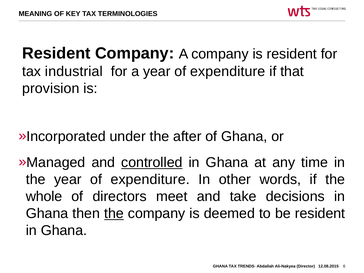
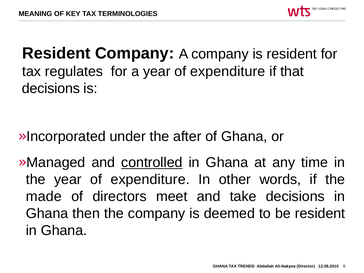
industrial: industrial -> regulates
provision at (51, 88): provision -> decisions
whole: whole -> made
the at (114, 214) underline: present -> none
